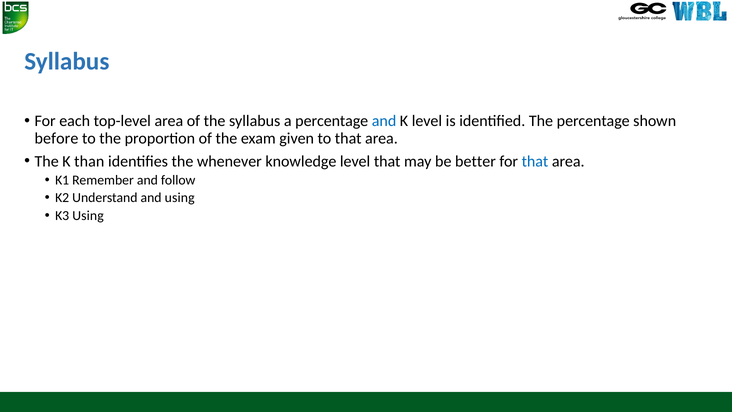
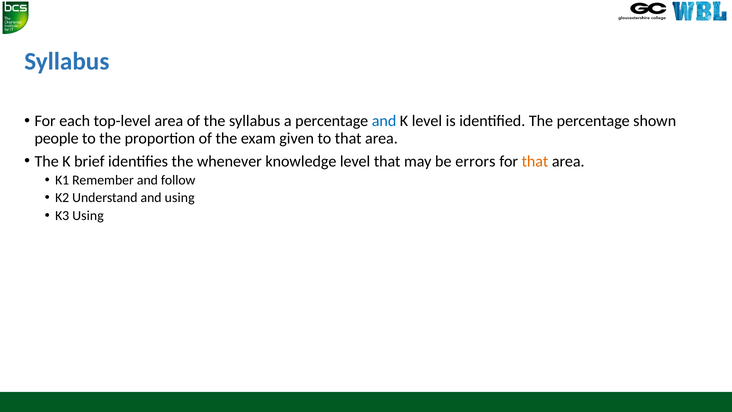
before: before -> people
than: than -> brief
better: better -> errors
that at (535, 161) colour: blue -> orange
